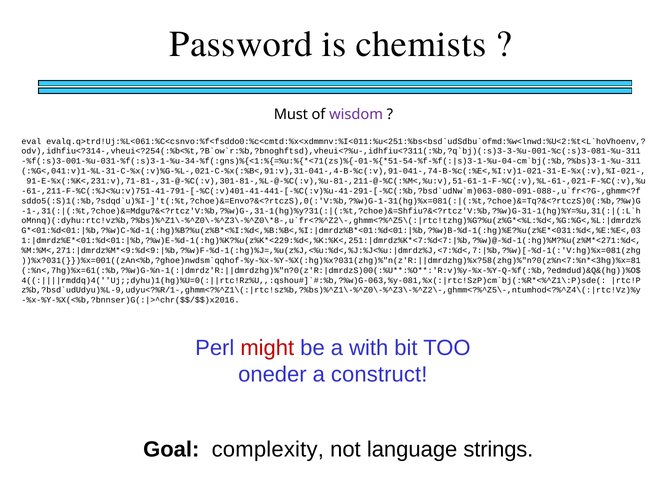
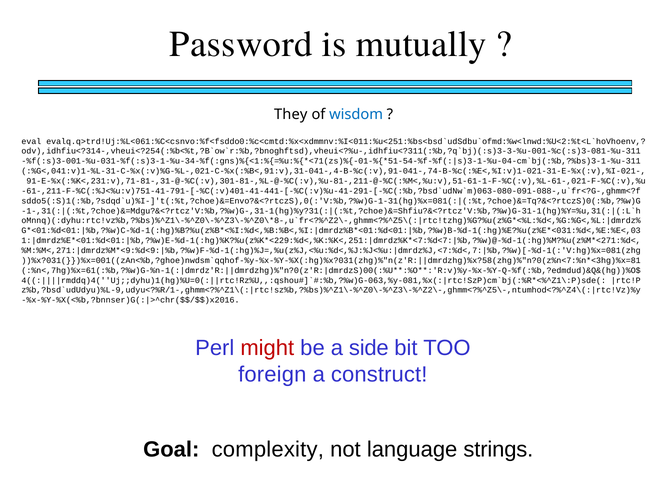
chemists: chemists -> mutually
Must: Must -> They
wisdom colour: purple -> blue
with: with -> side
oneder: oneder -> foreign
